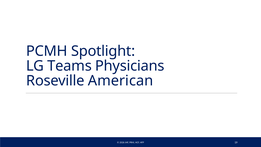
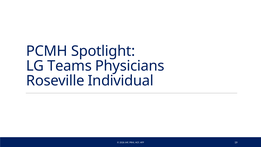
American: American -> Individual
